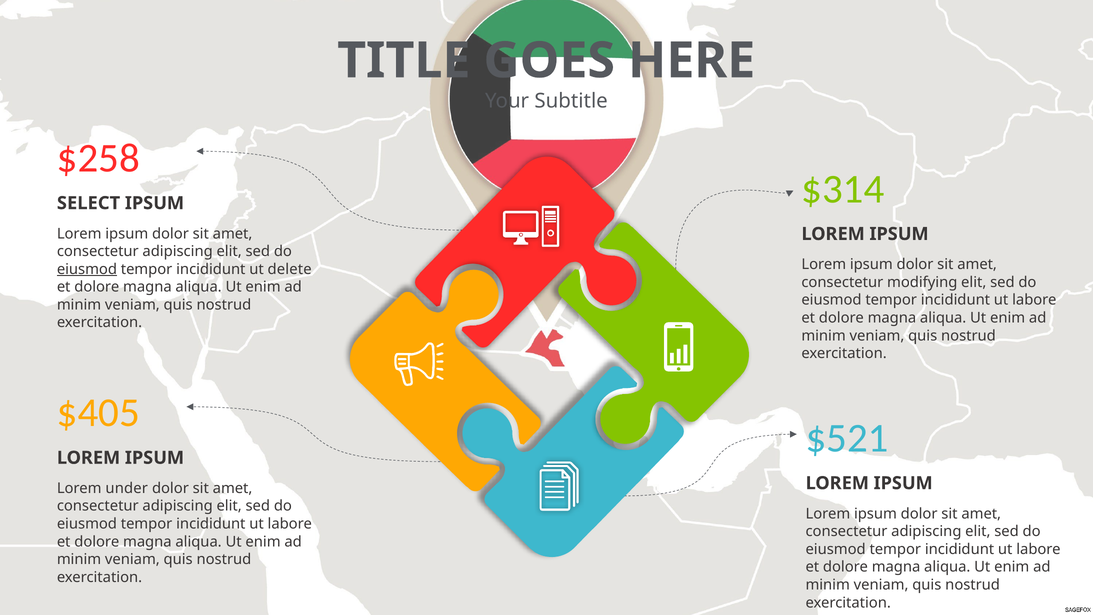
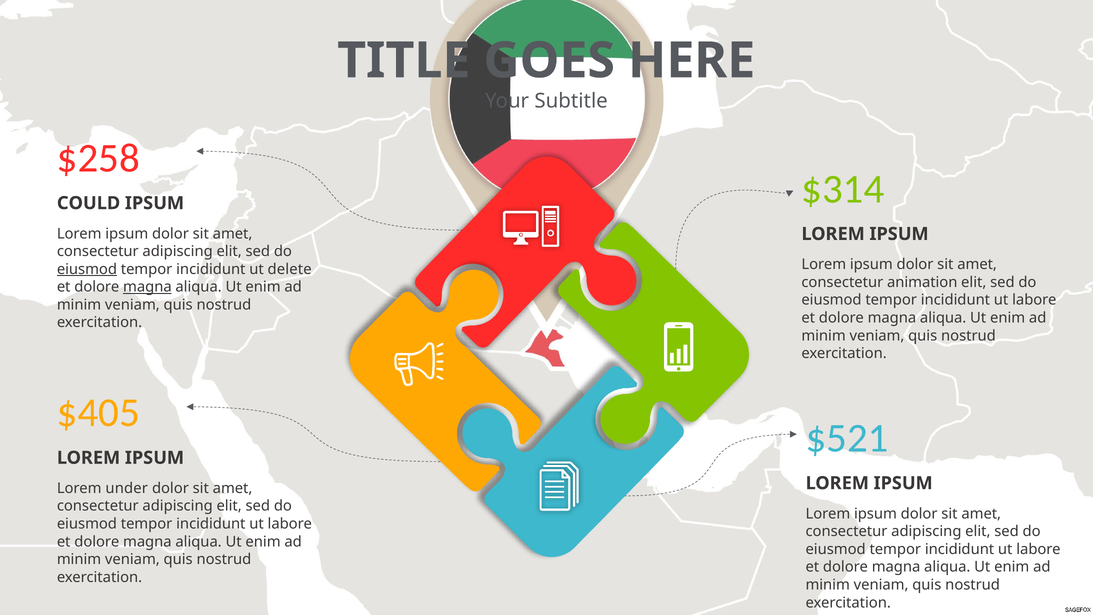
SELECT: SELECT -> COULD
modifying: modifying -> animation
magna at (147, 287) underline: none -> present
